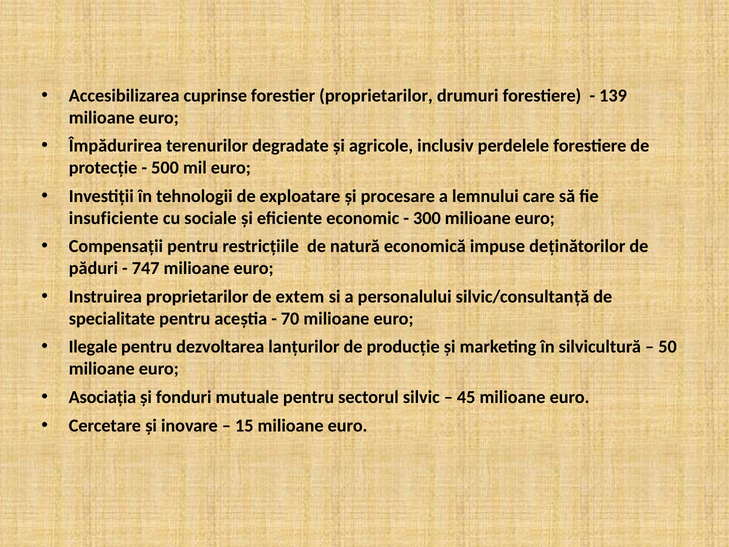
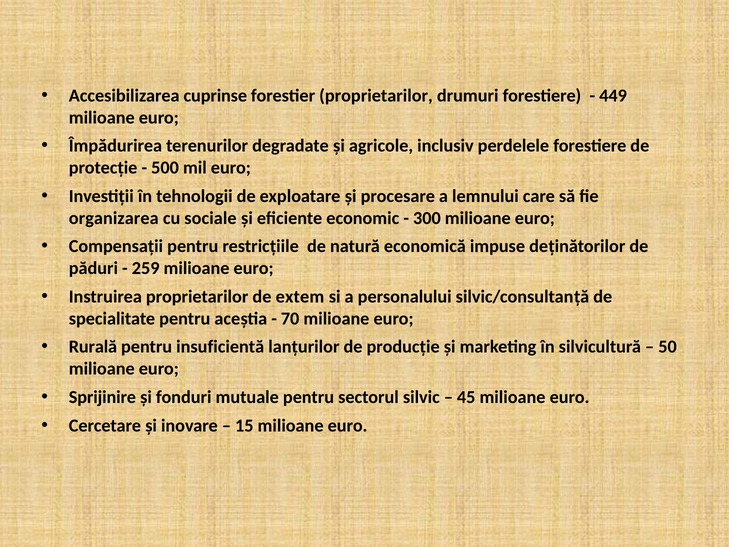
139: 139 -> 449
insuficiente: insuficiente -> organizarea
747: 747 -> 259
Ilegale: Ilegale -> Rurală
dezvoltarea: dezvoltarea -> insuficientă
Asociaţia: Asociaţia -> Sprijinire
